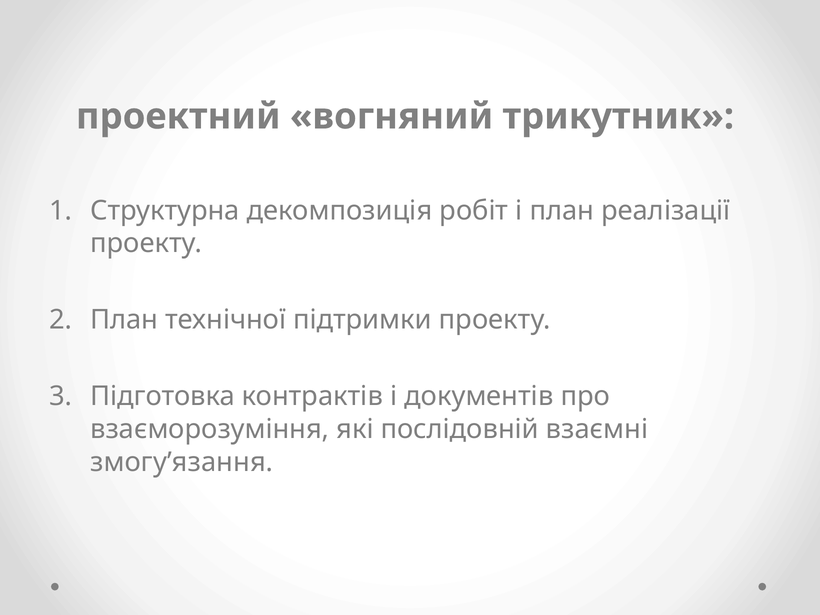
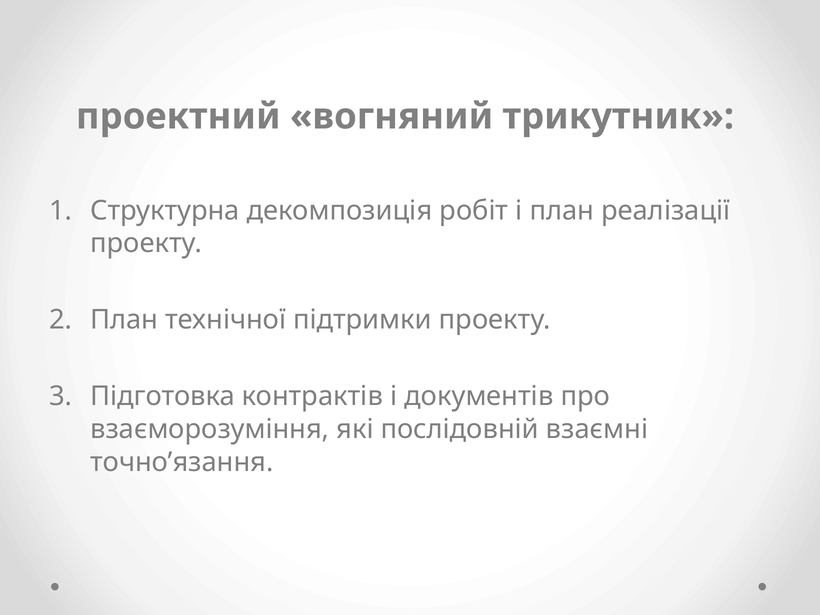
змогу’язання: змогу’язання -> точно’язання
